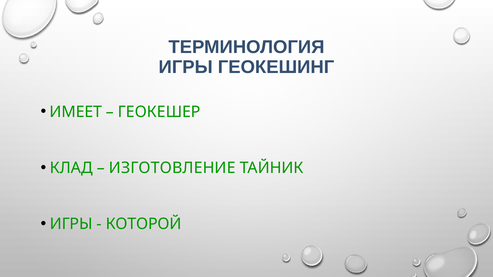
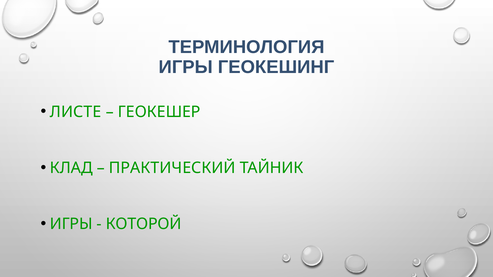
ИМЕЕТ: ИМЕЕТ -> ЛИСТЕ
ИЗГОТОВЛЕНИЕ: ИЗГОТОВЛЕНИЕ -> ПРАКТИЧЕСКИЙ
